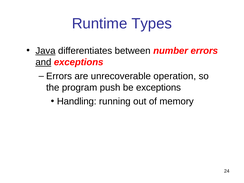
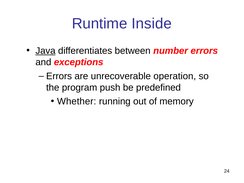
Types: Types -> Inside
and underline: present -> none
be exceptions: exceptions -> predefined
Handling: Handling -> Whether
